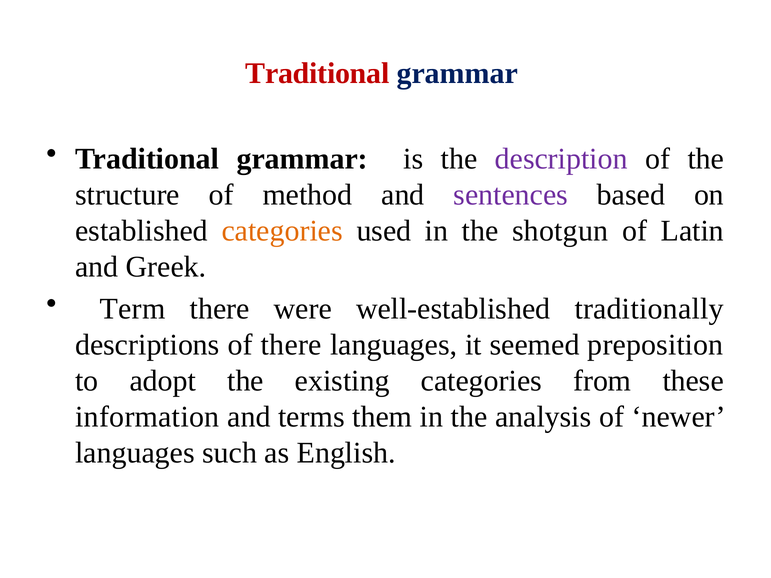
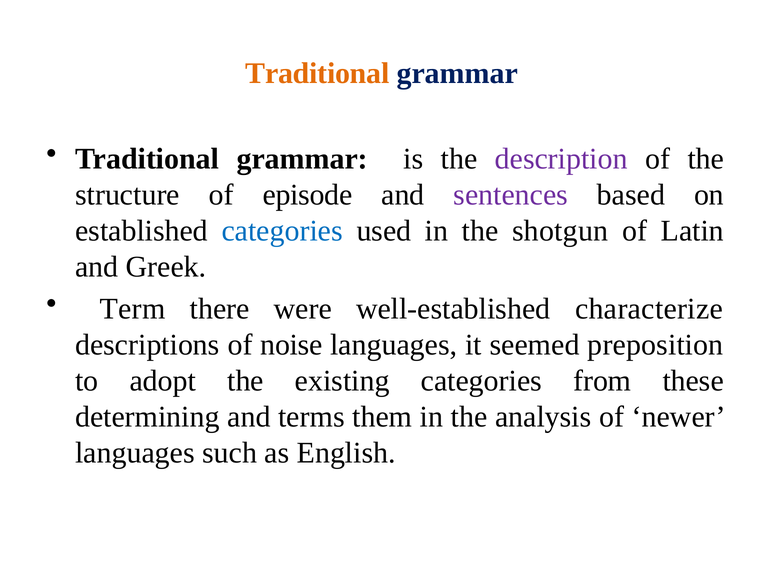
Traditional at (317, 73) colour: red -> orange
method: method -> episode
categories at (282, 231) colour: orange -> blue
traditionally: traditionally -> characterize
of there: there -> noise
information: information -> determining
